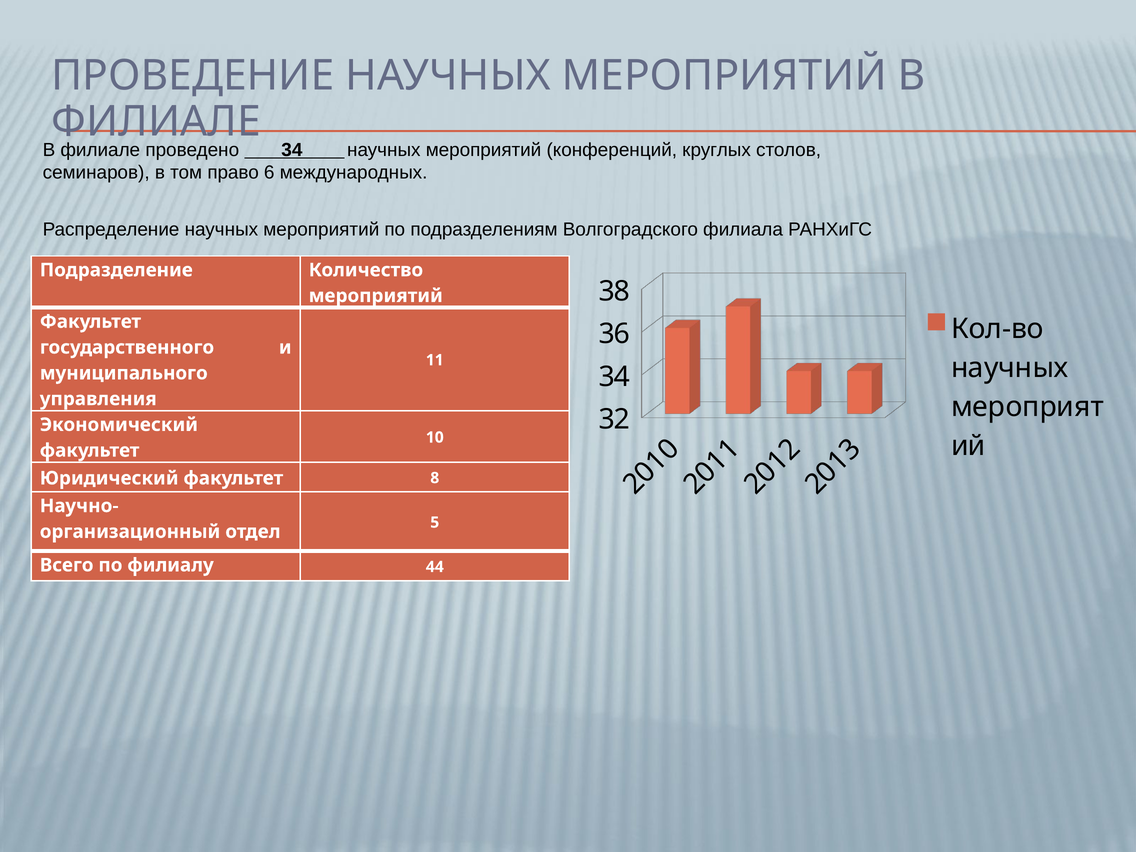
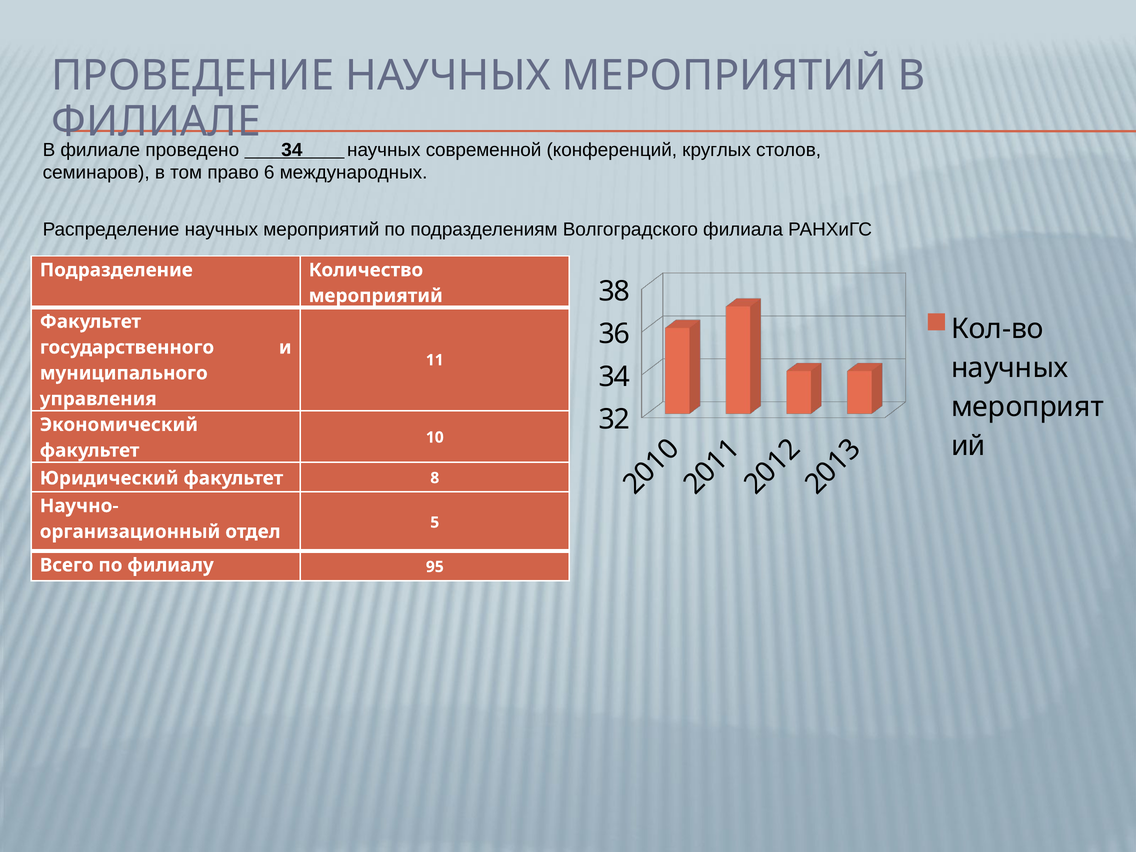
__34___ научных мероприятий: мероприятий -> современной
44: 44 -> 95
